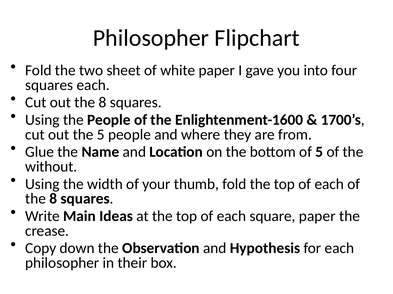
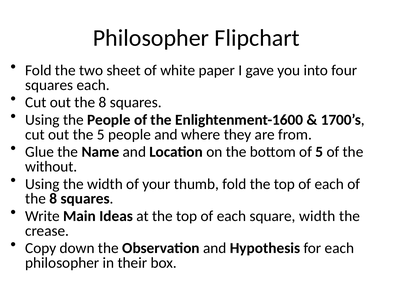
square paper: paper -> width
